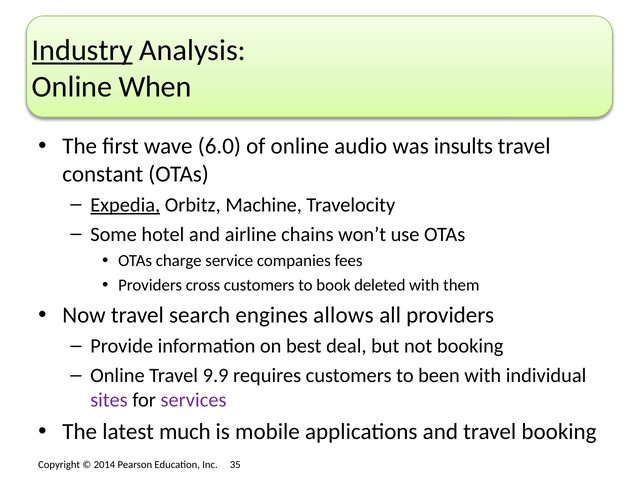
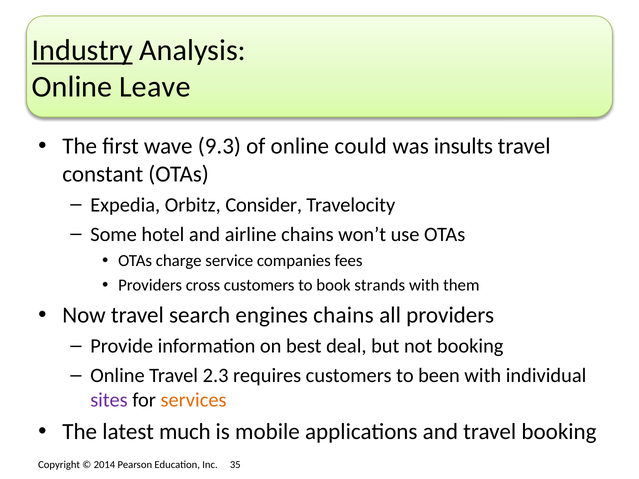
When: When -> Leave
6.0: 6.0 -> 9.3
audio: audio -> could
Expedia underline: present -> none
Machine: Machine -> Consider
deleted: deleted -> strands
engines allows: allows -> chains
9.9: 9.9 -> 2.3
services colour: purple -> orange
